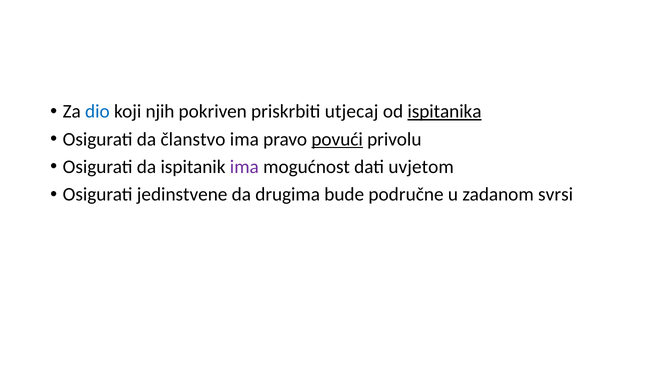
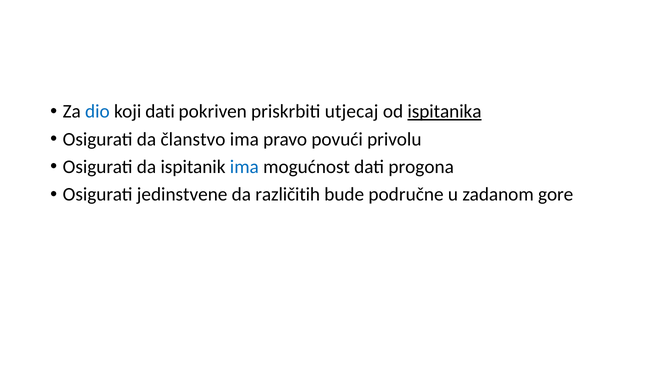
koji njih: njih -> dati
povući underline: present -> none
ima at (244, 167) colour: purple -> blue
uvjetom: uvjetom -> progona
drugima: drugima -> različitih
svrsi: svrsi -> gore
